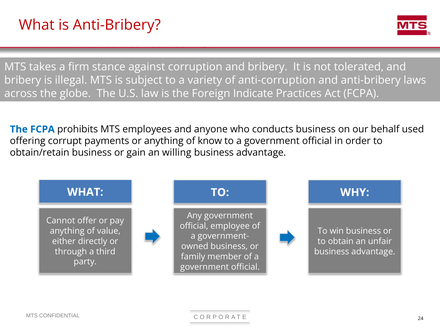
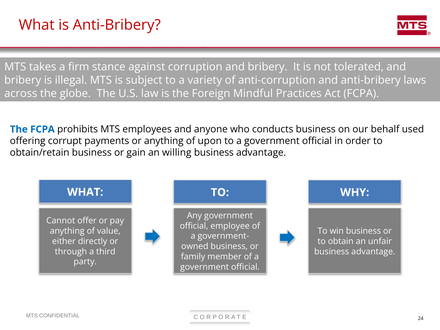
Indicate: Indicate -> Mindful
know: know -> upon
